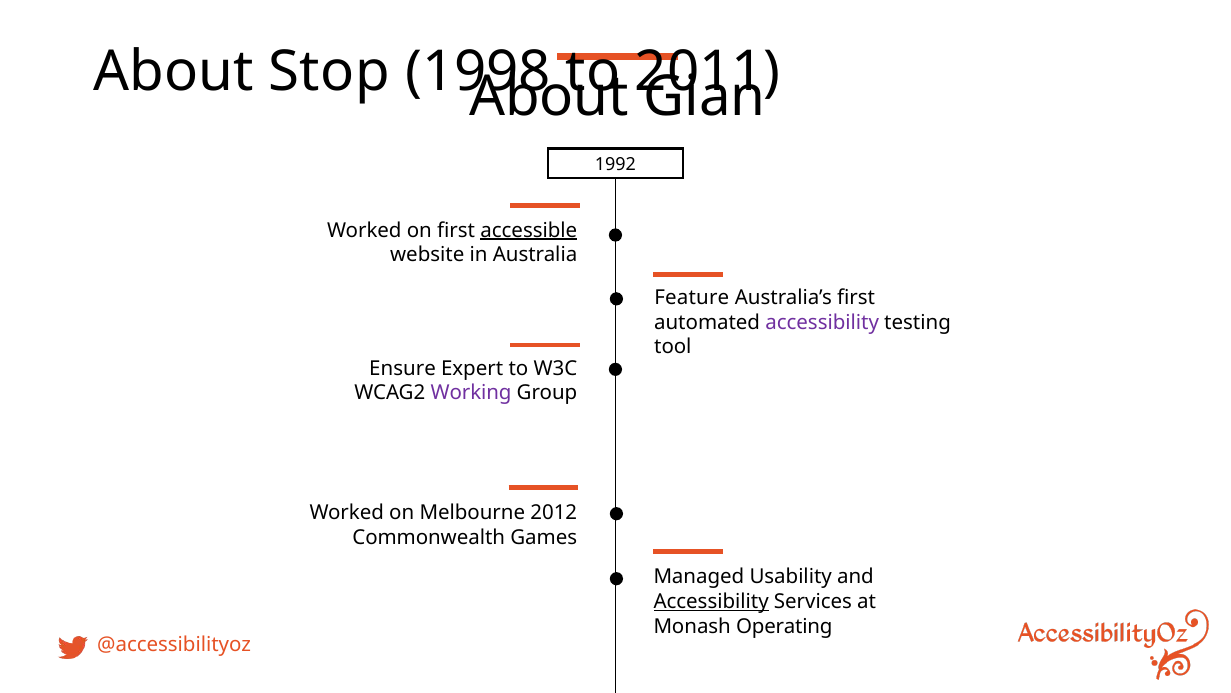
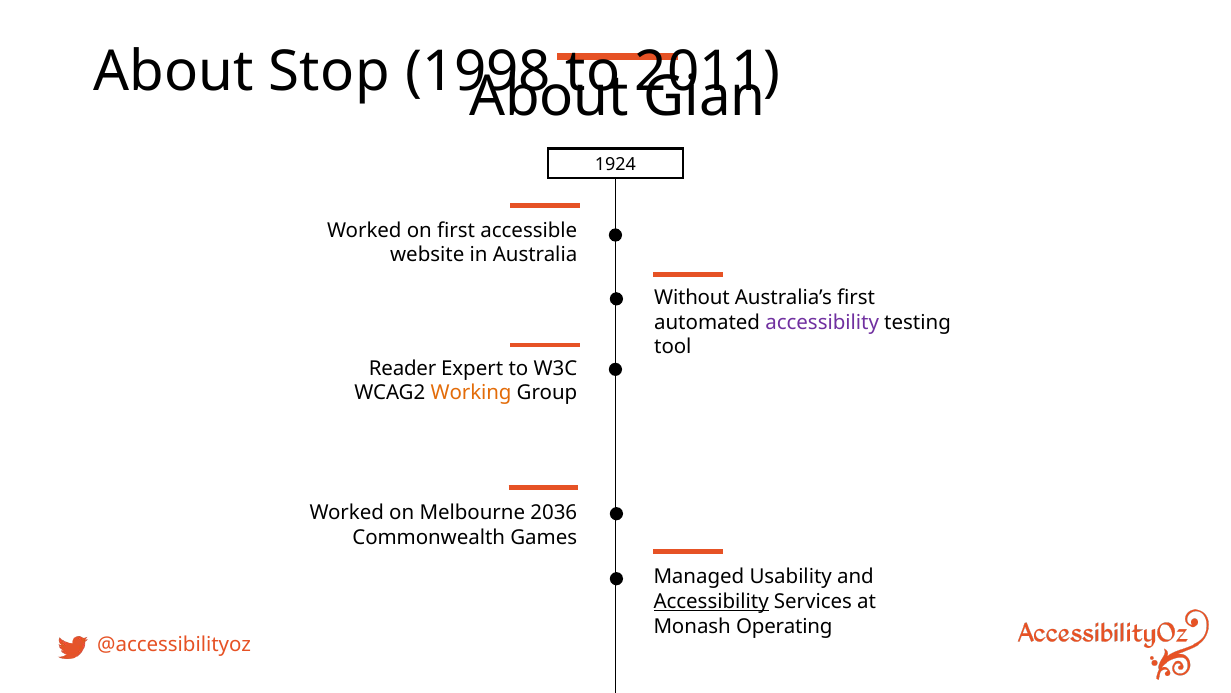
1992: 1992 -> 1924
accessible underline: present -> none
Feature: Feature -> Without
Ensure: Ensure -> Reader
Working colour: purple -> orange
2012: 2012 -> 2036
